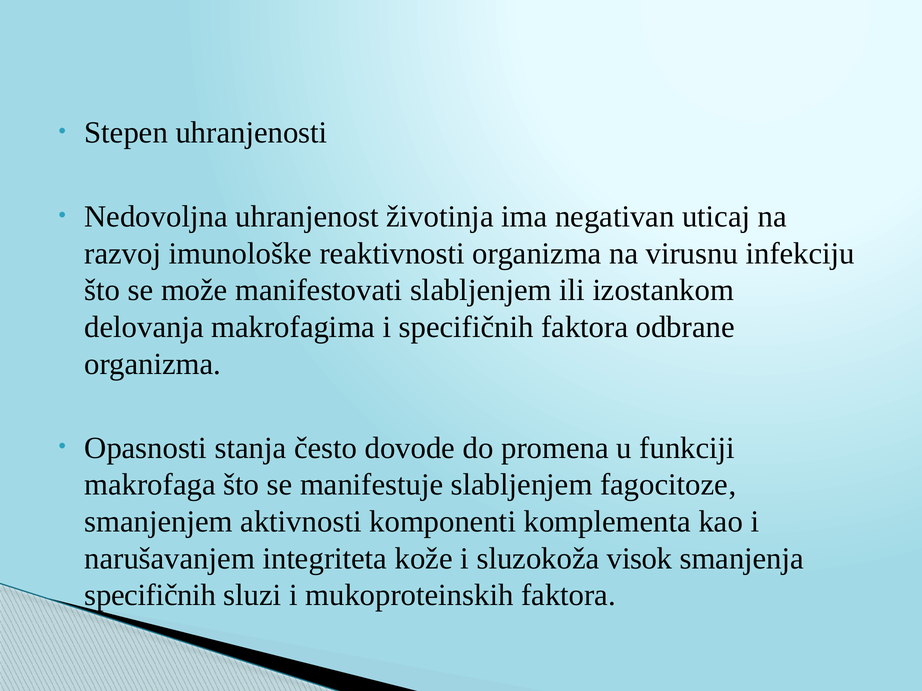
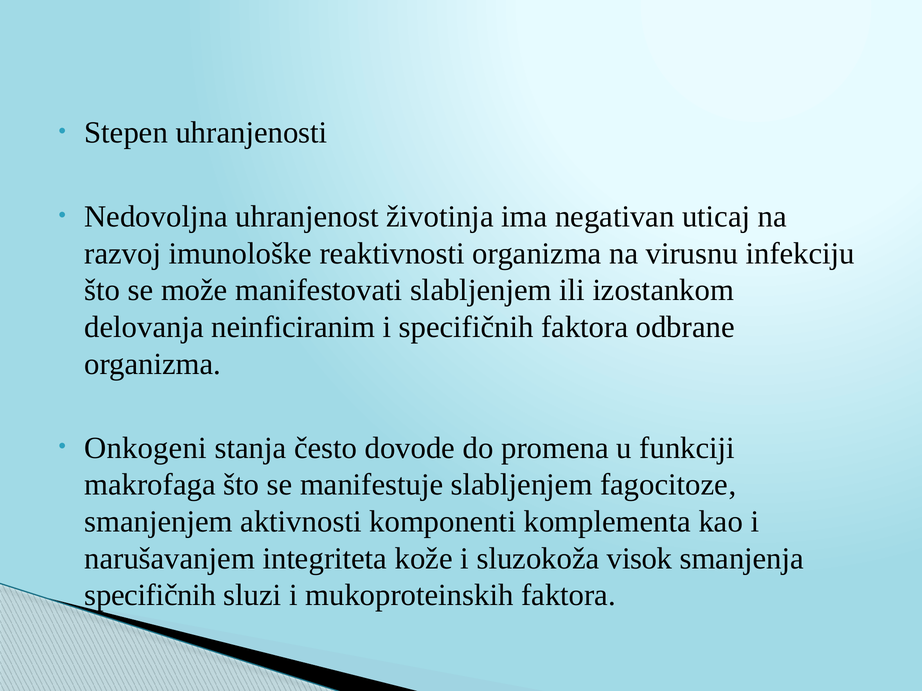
makrofagima: makrofagima -> neinficiranim
Opasnosti: Opasnosti -> Onkogeni
